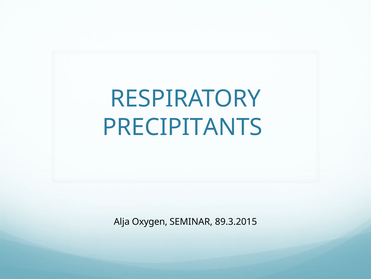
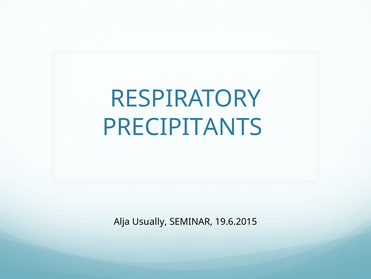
Oxygen: Oxygen -> Usually
89.3.2015: 89.3.2015 -> 19.6.2015
